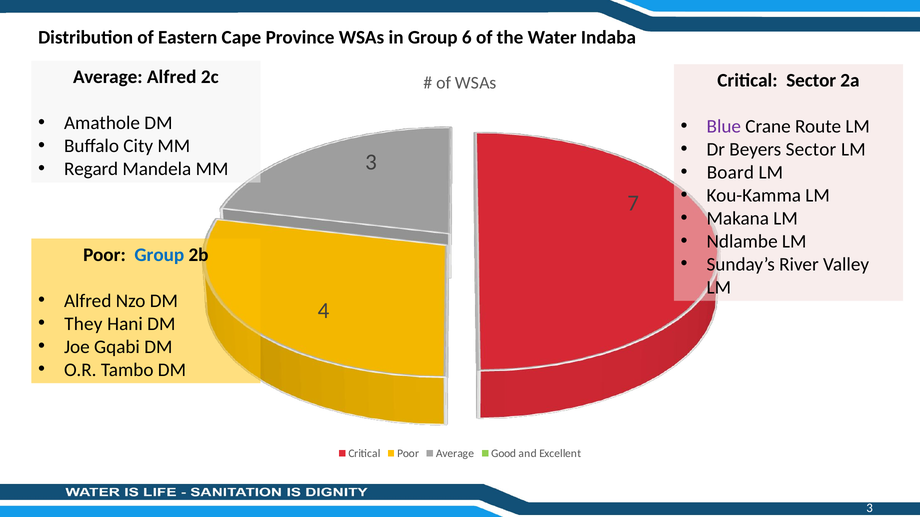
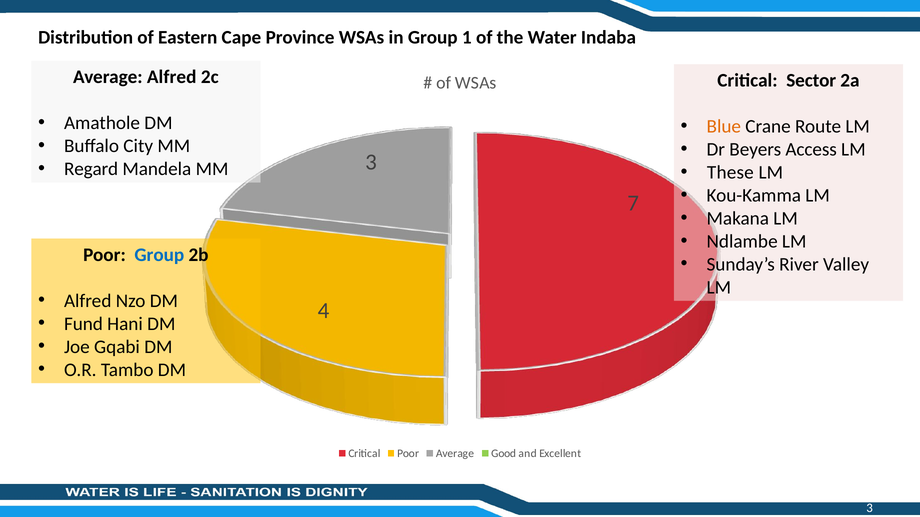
6: 6 -> 1
Blue colour: purple -> orange
Beyers Sector: Sector -> Access
Board: Board -> These
They: They -> Fund
